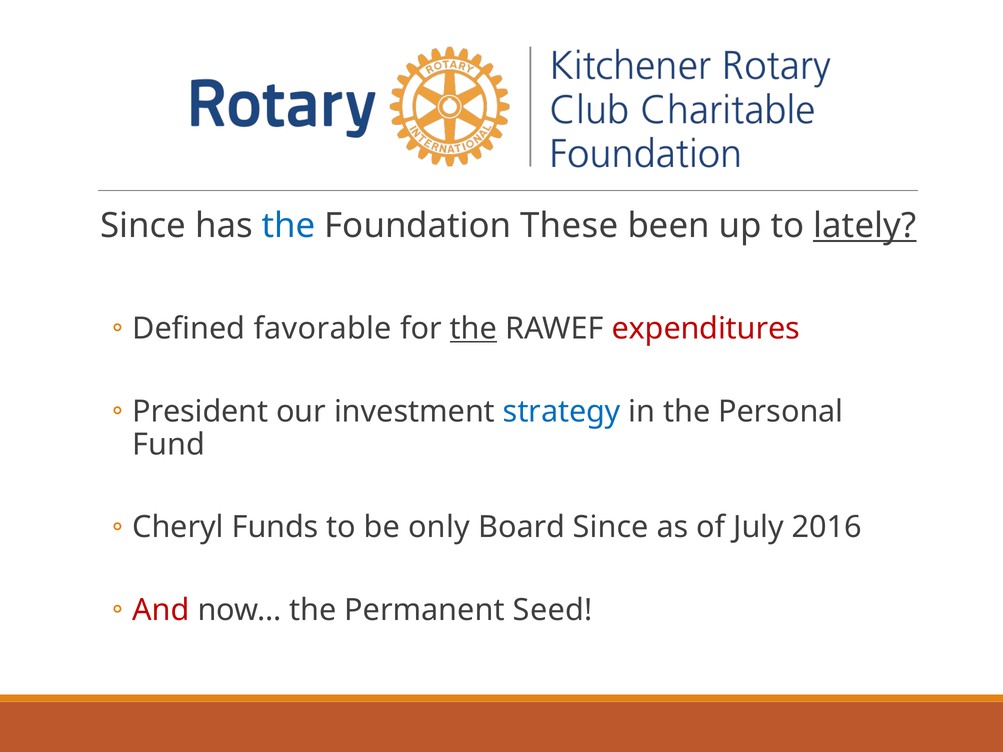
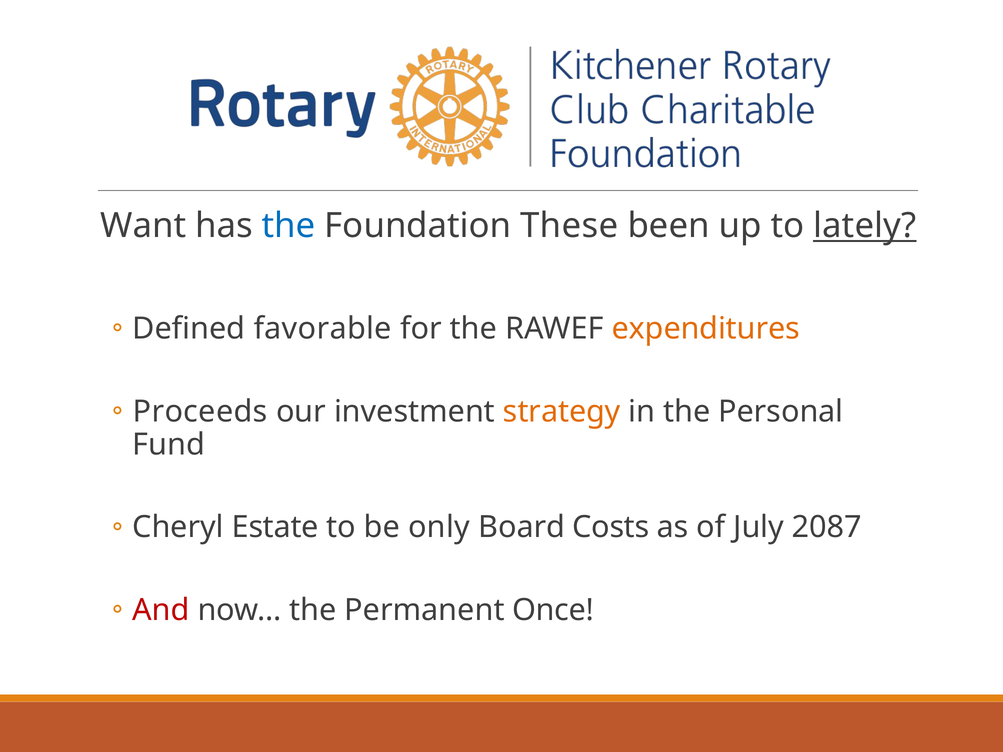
Since at (143, 226): Since -> Want
the at (474, 329) underline: present -> none
expenditures colour: red -> orange
President: President -> Proceeds
strategy colour: blue -> orange
Funds: Funds -> Estate
Board Since: Since -> Costs
2016: 2016 -> 2087
Seed: Seed -> Once
